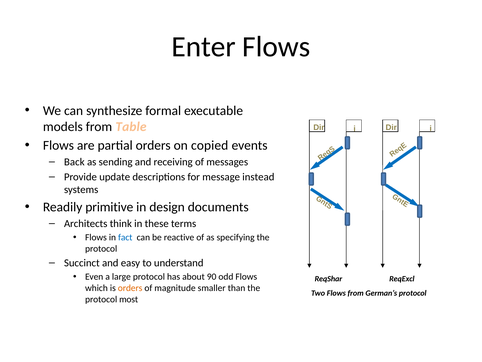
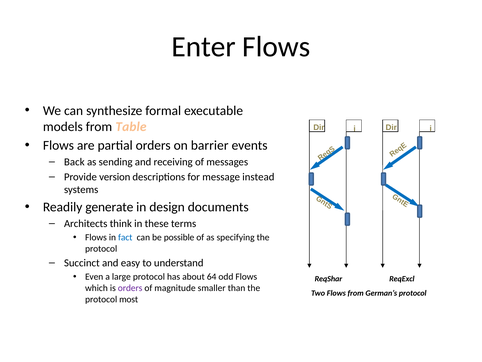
copied: copied -> barrier
update: update -> version
primitive: primitive -> generate
reactive: reactive -> possible
90: 90 -> 64
orders at (130, 288) colour: orange -> purple
